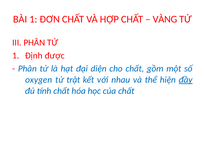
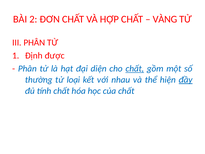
BÀI 1: 1 -> 2
chất at (135, 68) underline: none -> present
oxygen: oxygen -> thường
trật: trật -> loại
